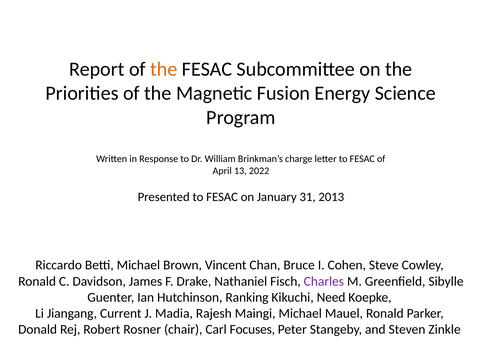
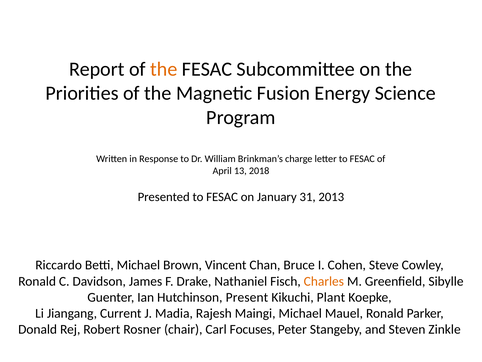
2022: 2022 -> 2018
Charles colour: purple -> orange
Ranking: Ranking -> Present
Need: Need -> Plant
